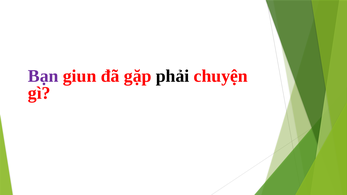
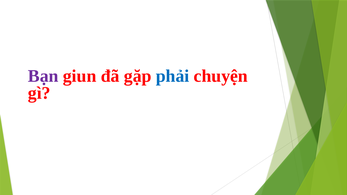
phải colour: black -> blue
